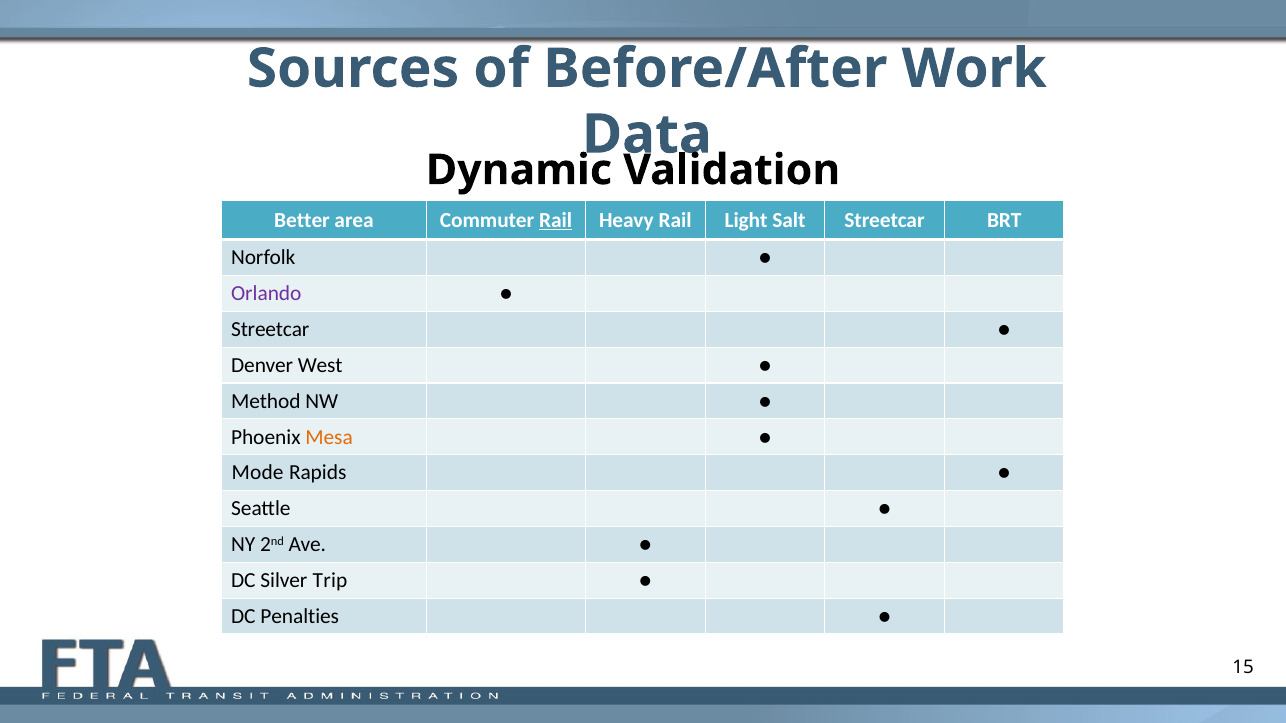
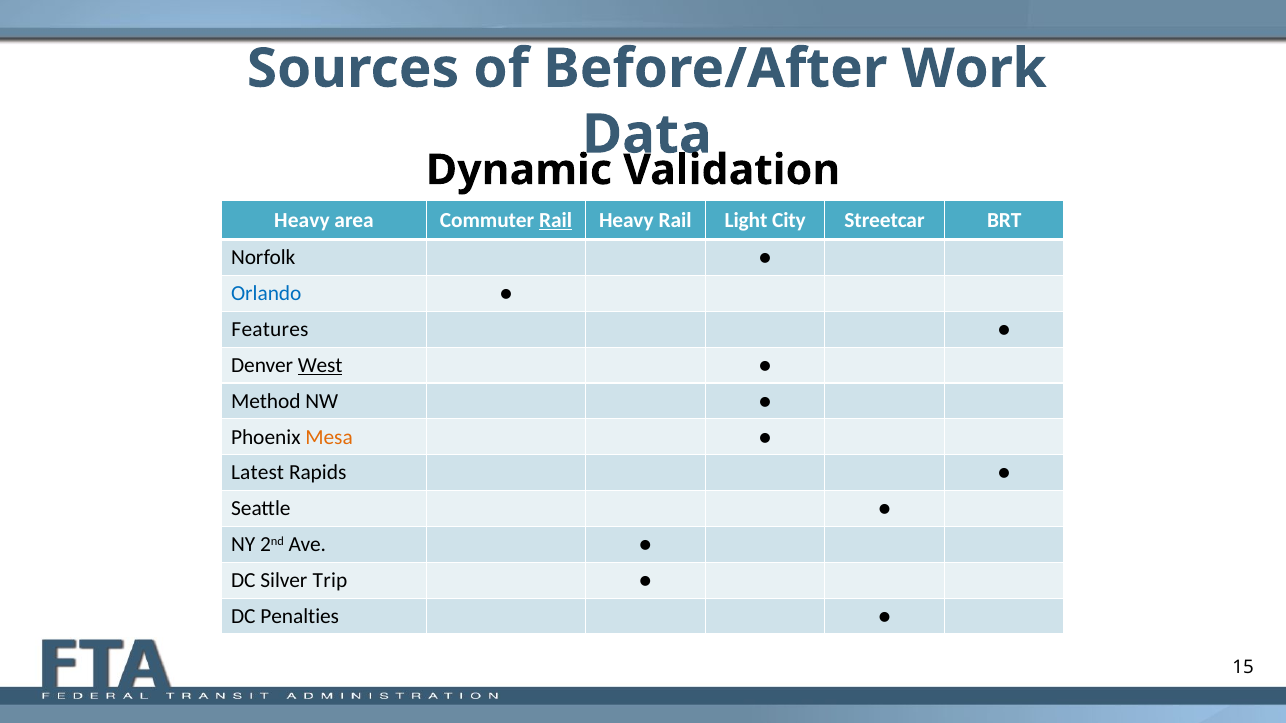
Better at (302, 220): Better -> Heavy
Salt: Salt -> City
Orlando colour: purple -> blue
Streetcar at (270, 330): Streetcar -> Features
West underline: none -> present
Mode: Mode -> Latest
